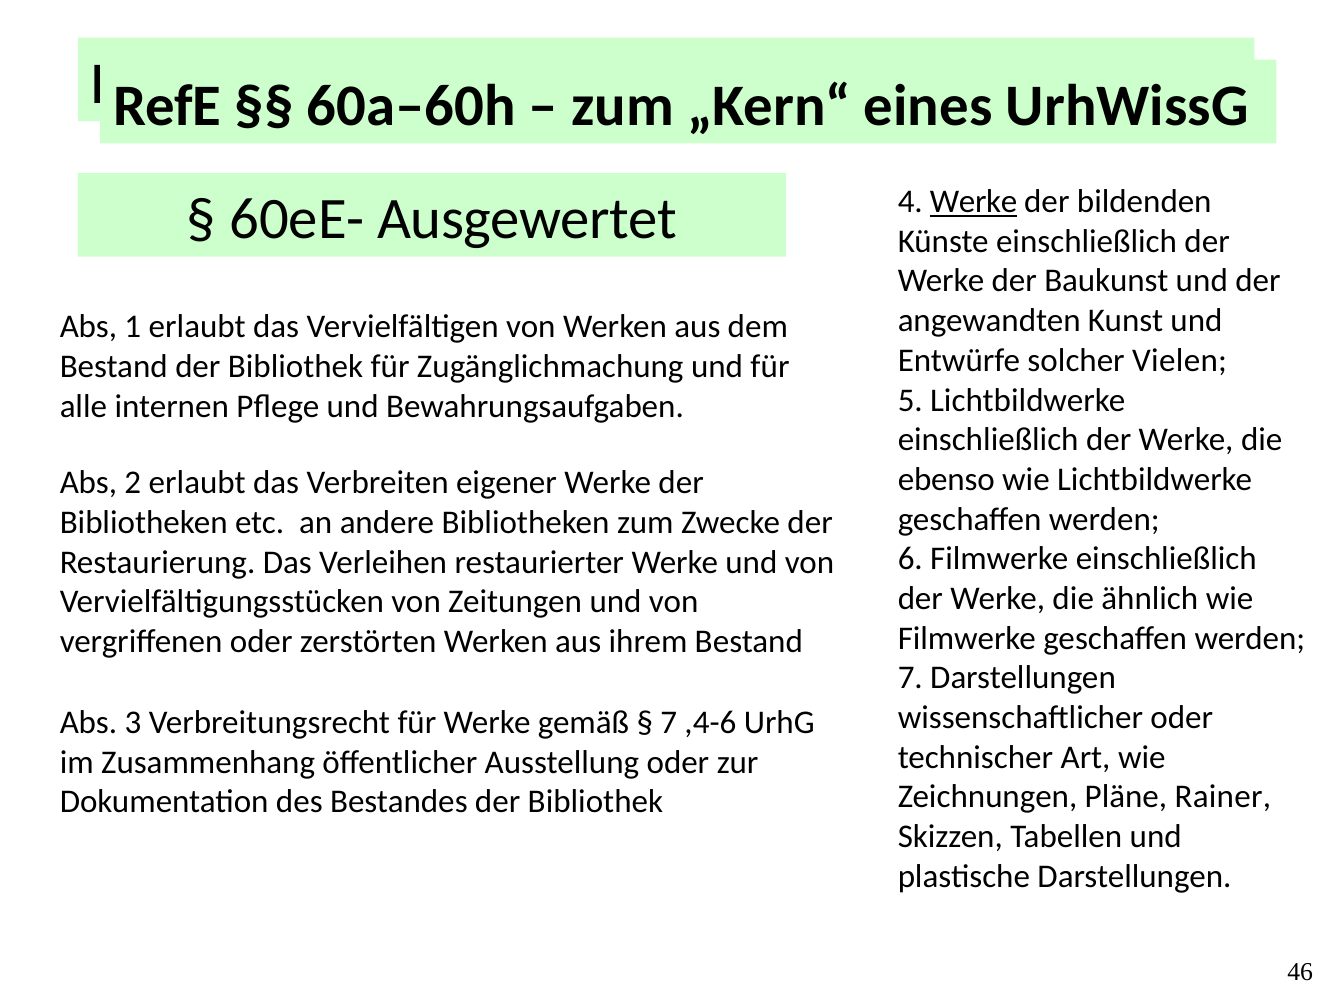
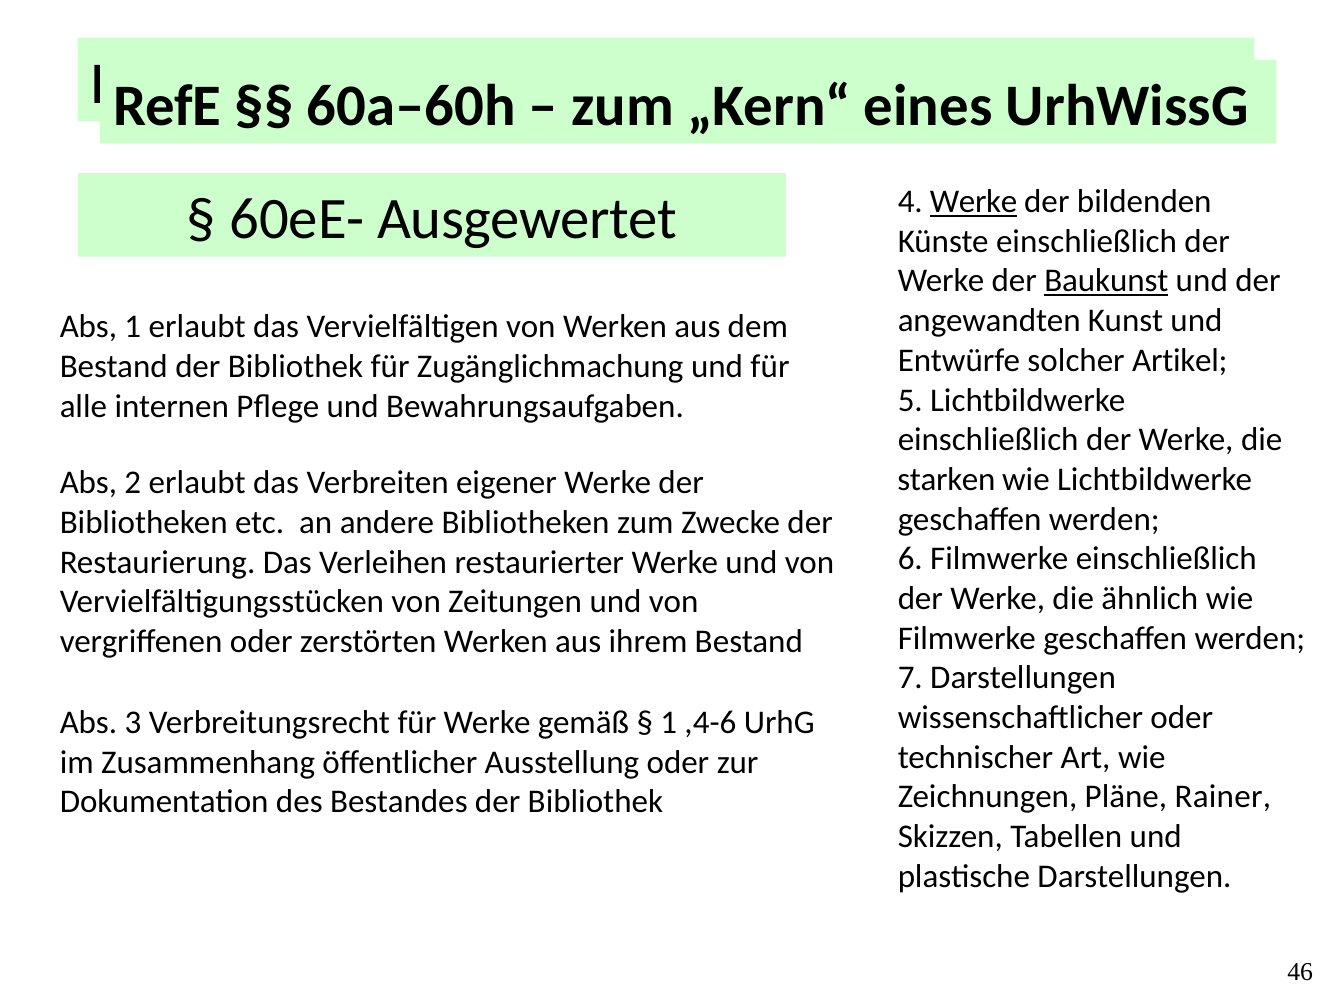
Baukunst underline: none -> present
Vielen: Vielen -> Artikel
ebenso: ebenso -> starken
7 at (669, 722): 7 -> 1
